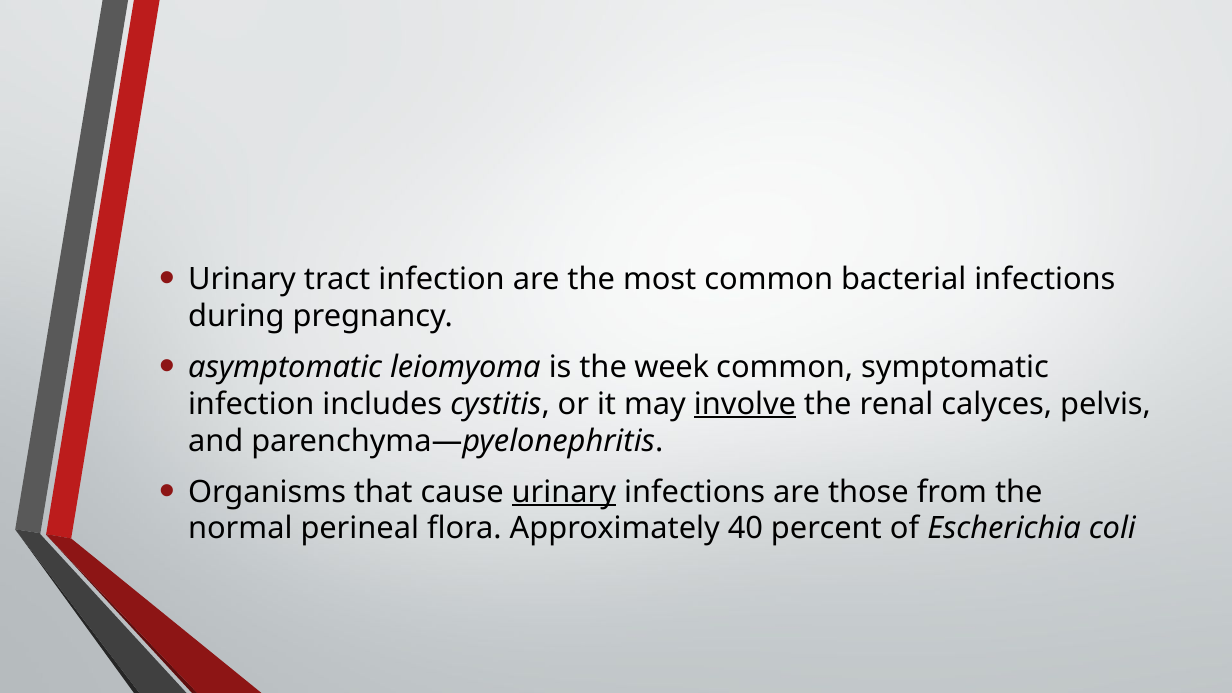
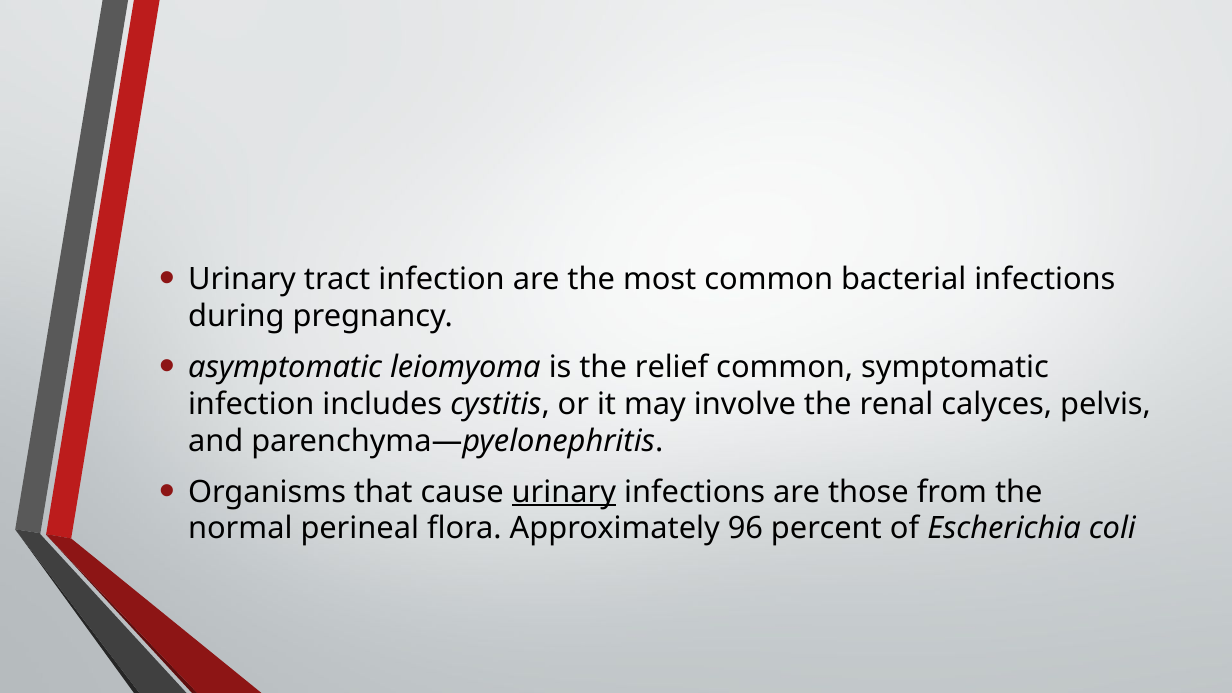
week: week -> relief
involve underline: present -> none
40: 40 -> 96
